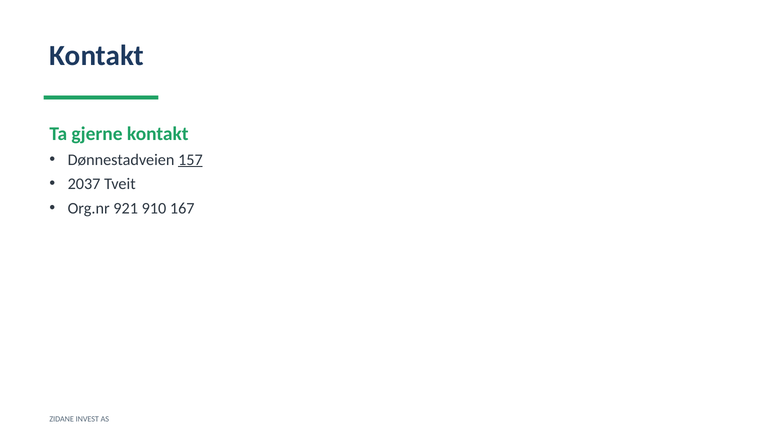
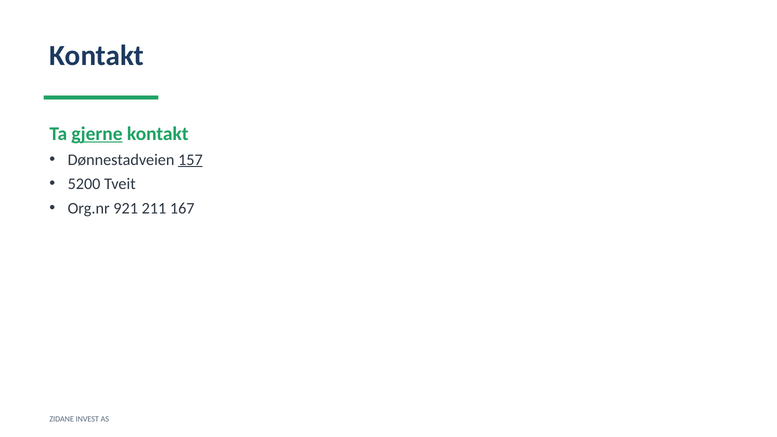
gjerne underline: none -> present
2037: 2037 -> 5200
910: 910 -> 211
